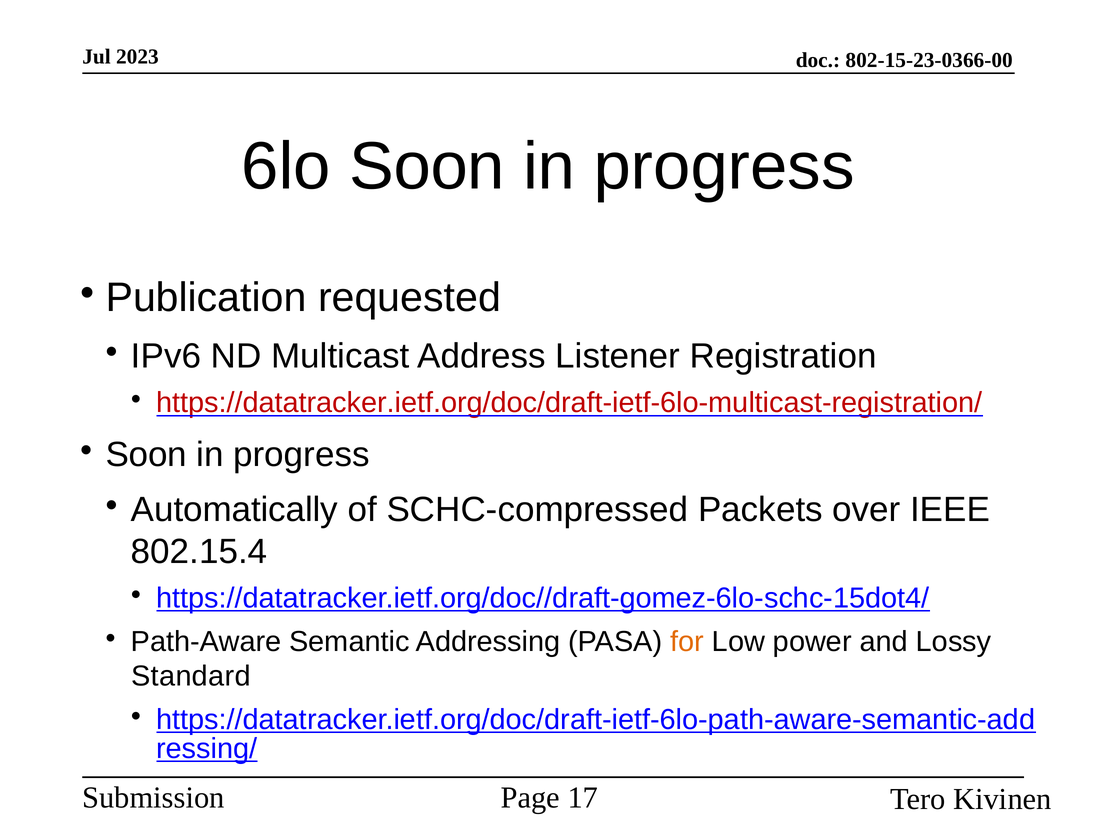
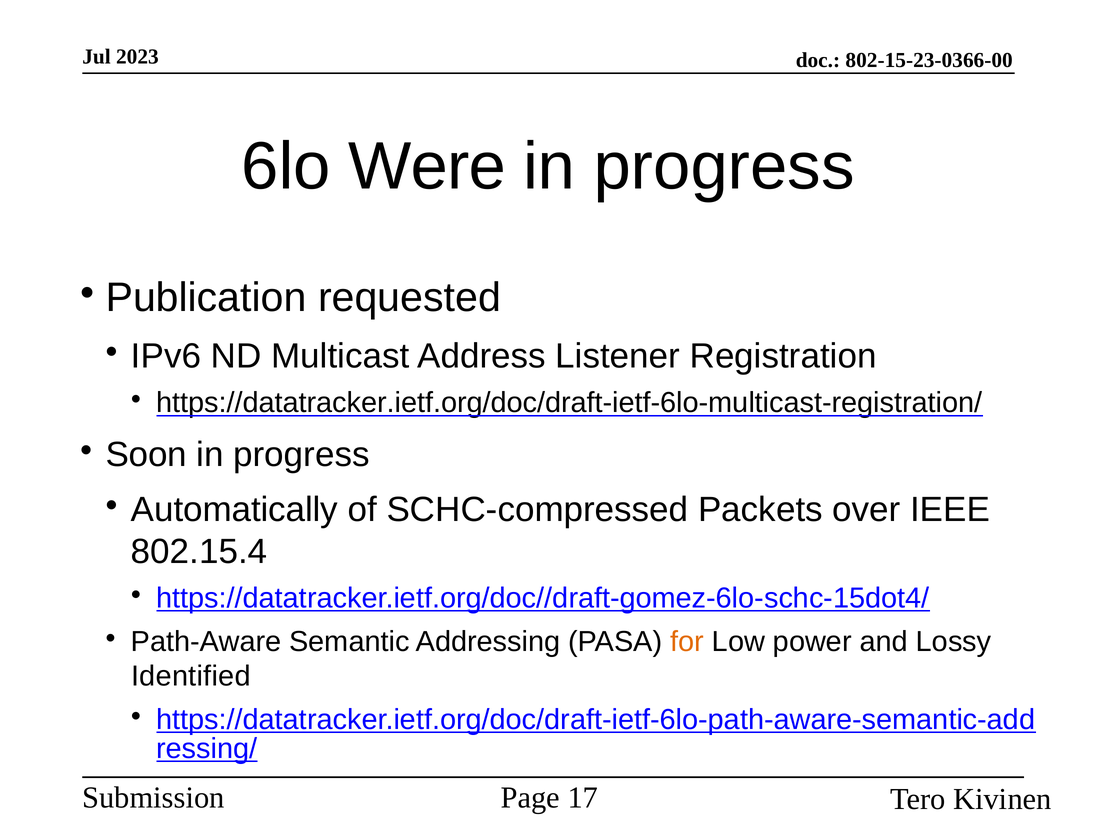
6lo Soon: Soon -> Were
https://datatracker.ietf.org/doc/draft‐ietf‐6lo‐multicast‐registration/ colour: red -> black
Standard: Standard -> Identified
